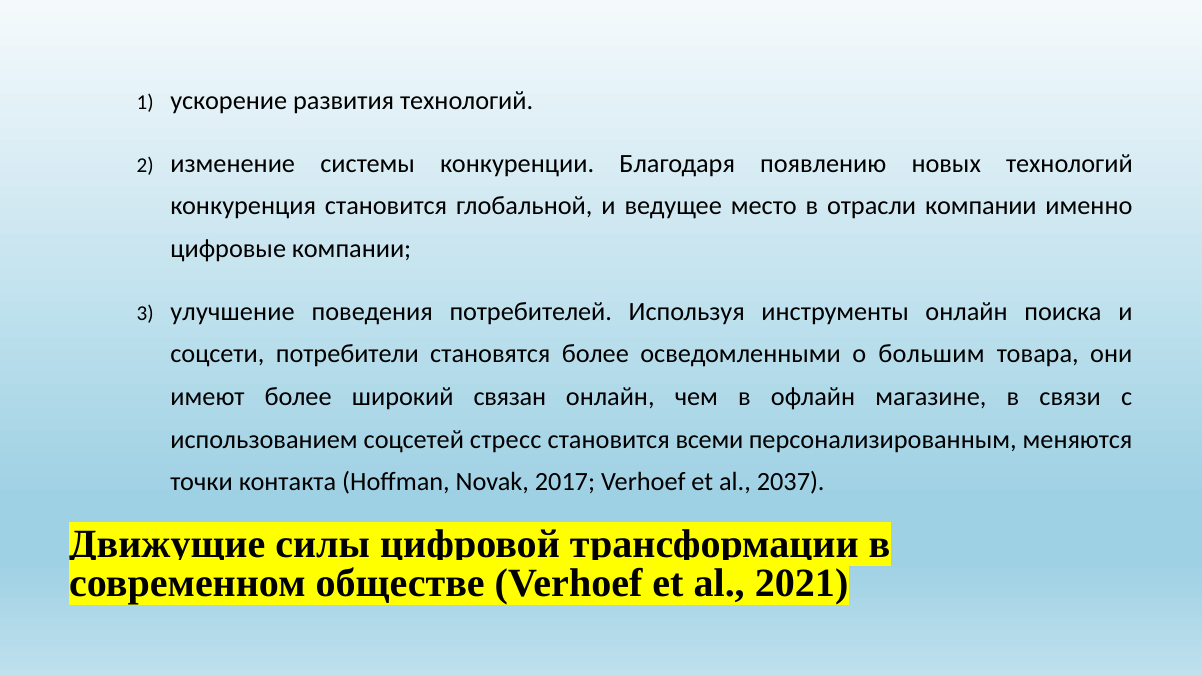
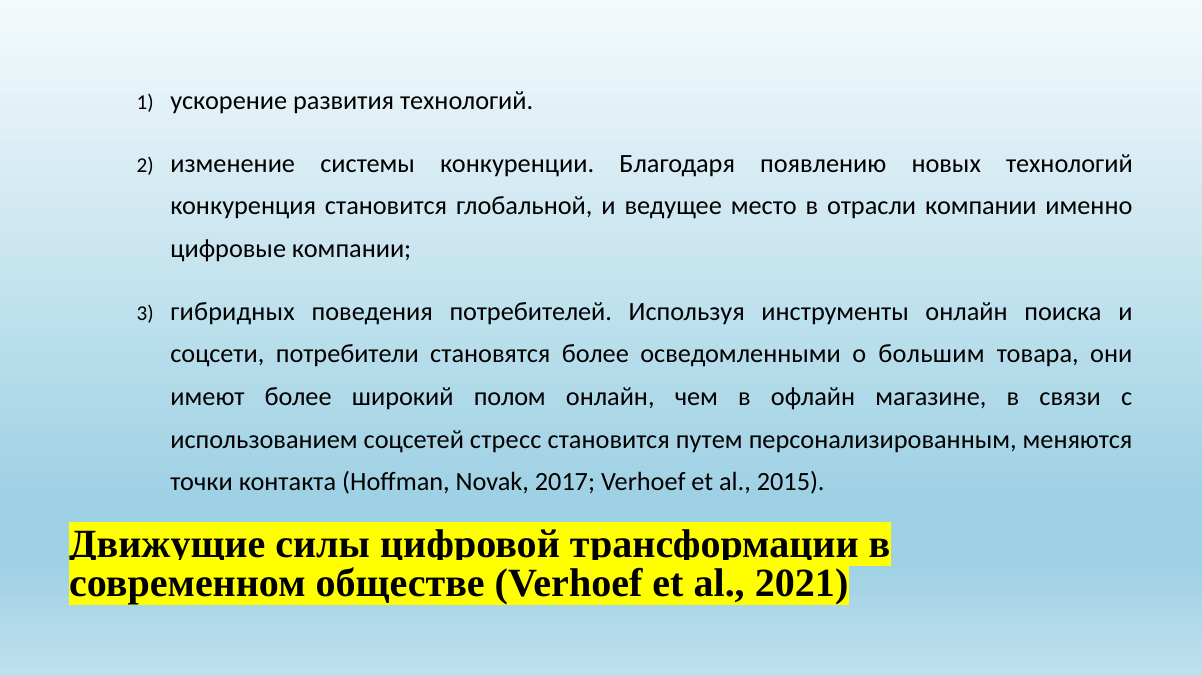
улучшение: улучшение -> гибридных
связан: связан -> полом
всеми: всеми -> путем
2037: 2037 -> 2015
